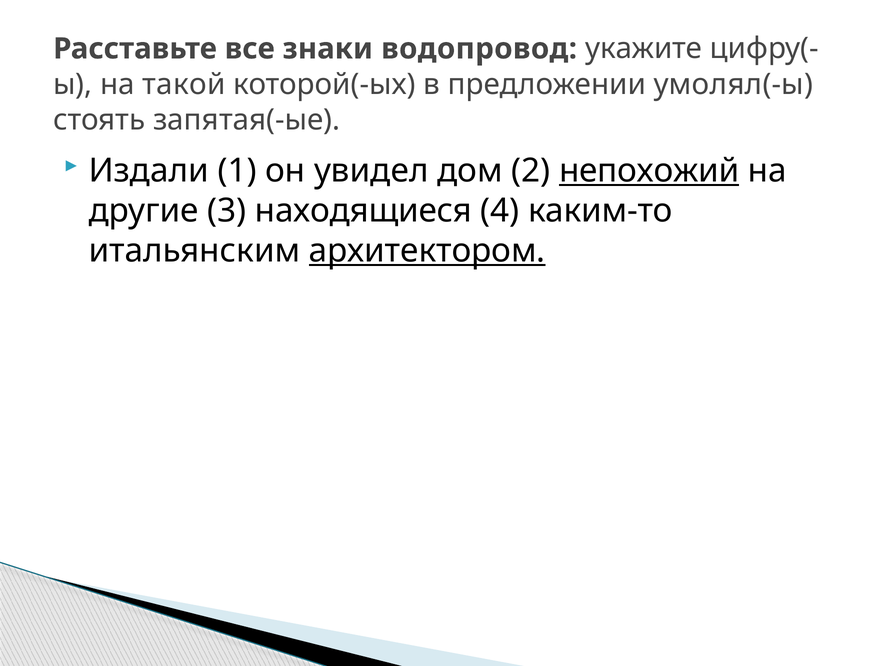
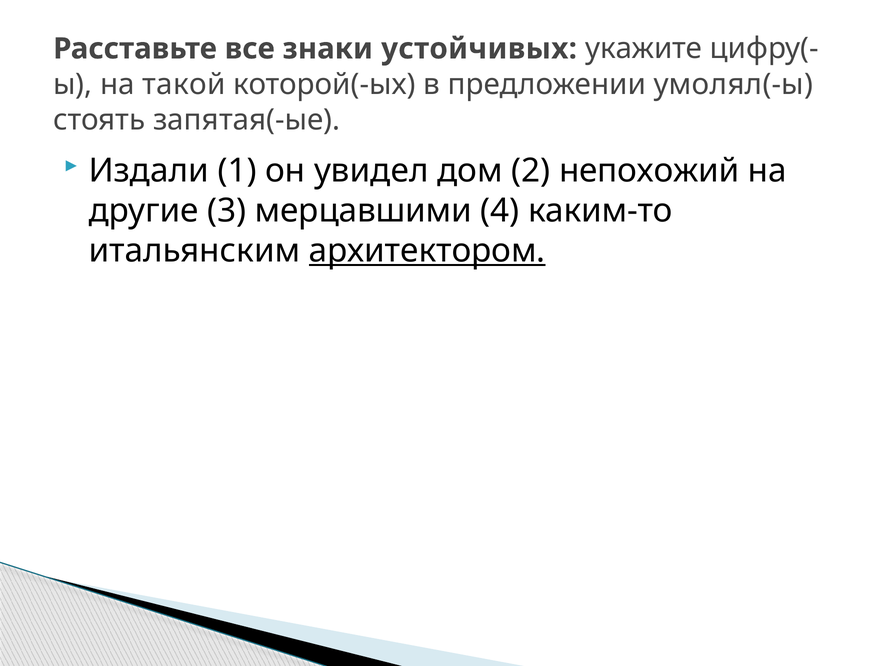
водопровод: водопровод -> устойчивых
непохожий underline: present -> none
находящиеся: находящиеся -> мерцавшими
